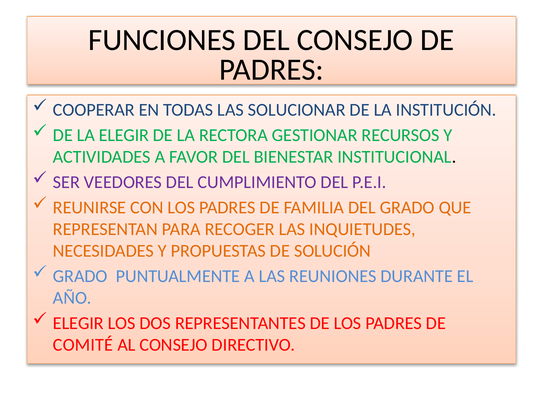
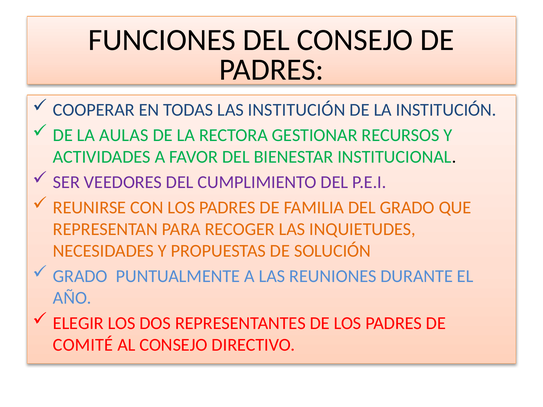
LAS SOLUCIONAR: SOLUCIONAR -> INSTITUCIÓN
LA ELEGIR: ELEGIR -> AULAS
